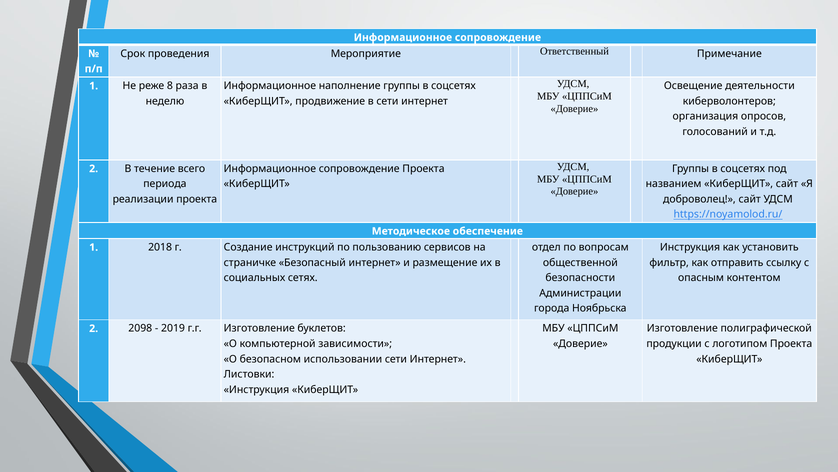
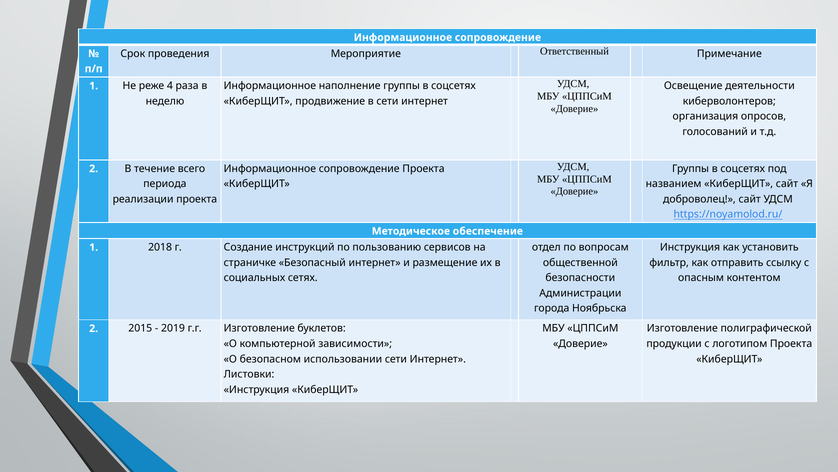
8: 8 -> 4
2098: 2098 -> 2015
